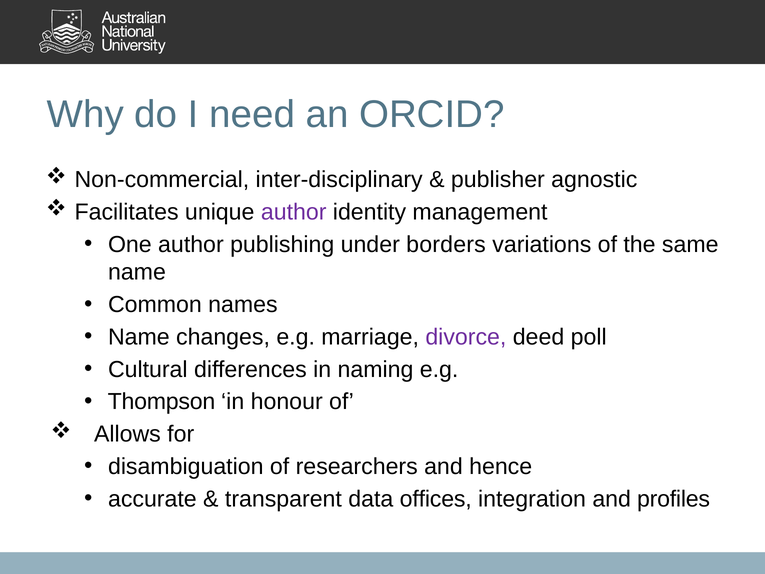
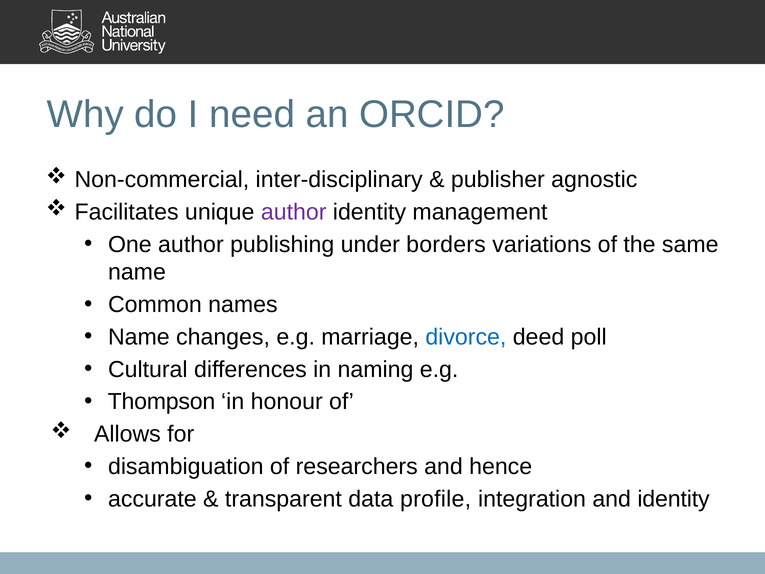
divorce colour: purple -> blue
offices: offices -> profile
and profiles: profiles -> identity
